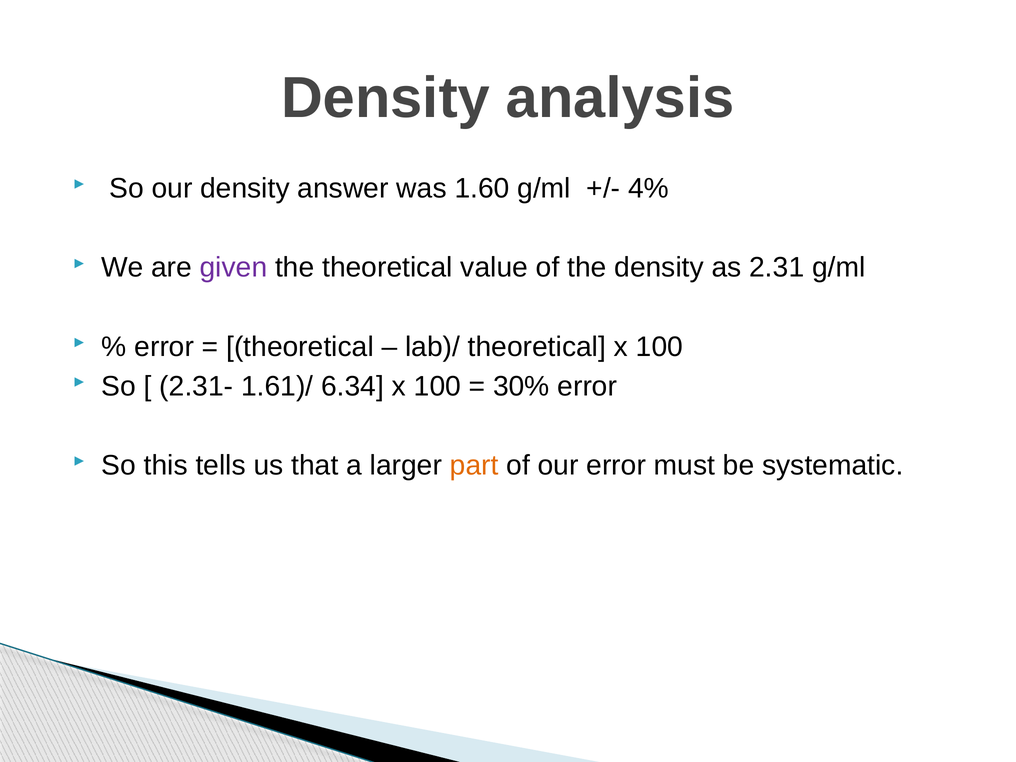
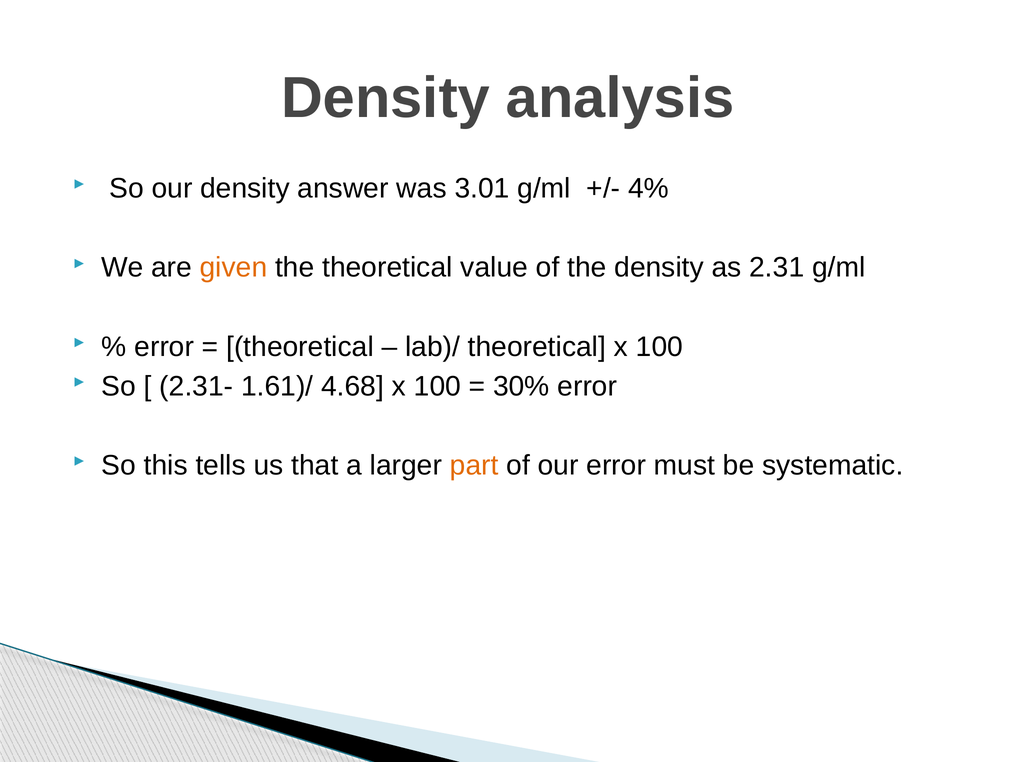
1.60: 1.60 -> 3.01
given colour: purple -> orange
6.34: 6.34 -> 4.68
